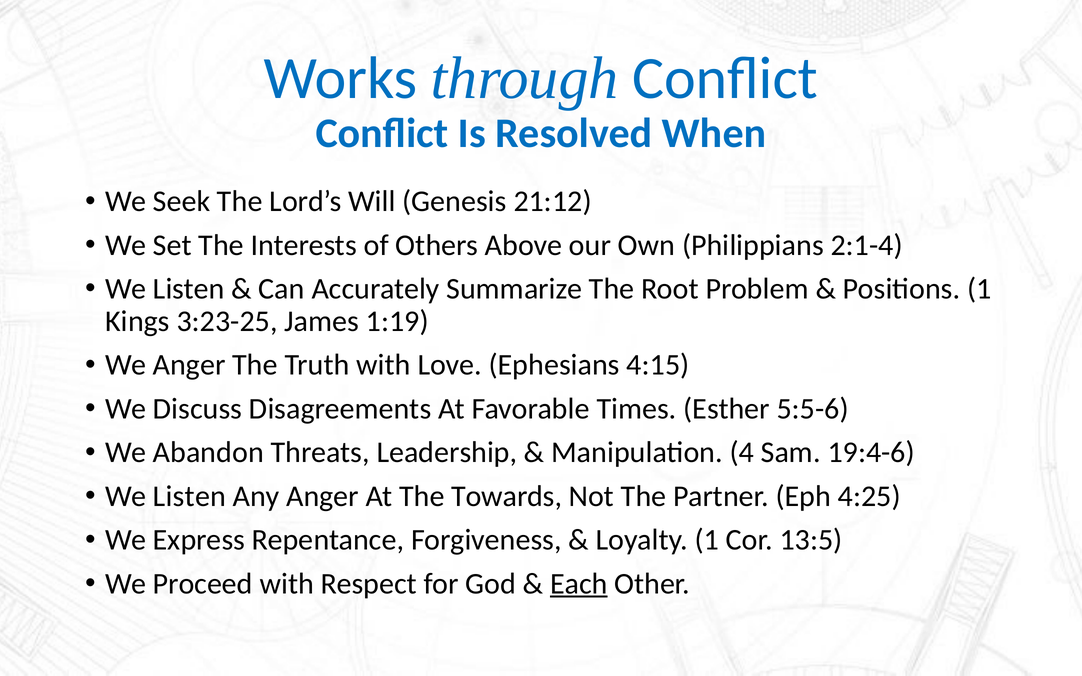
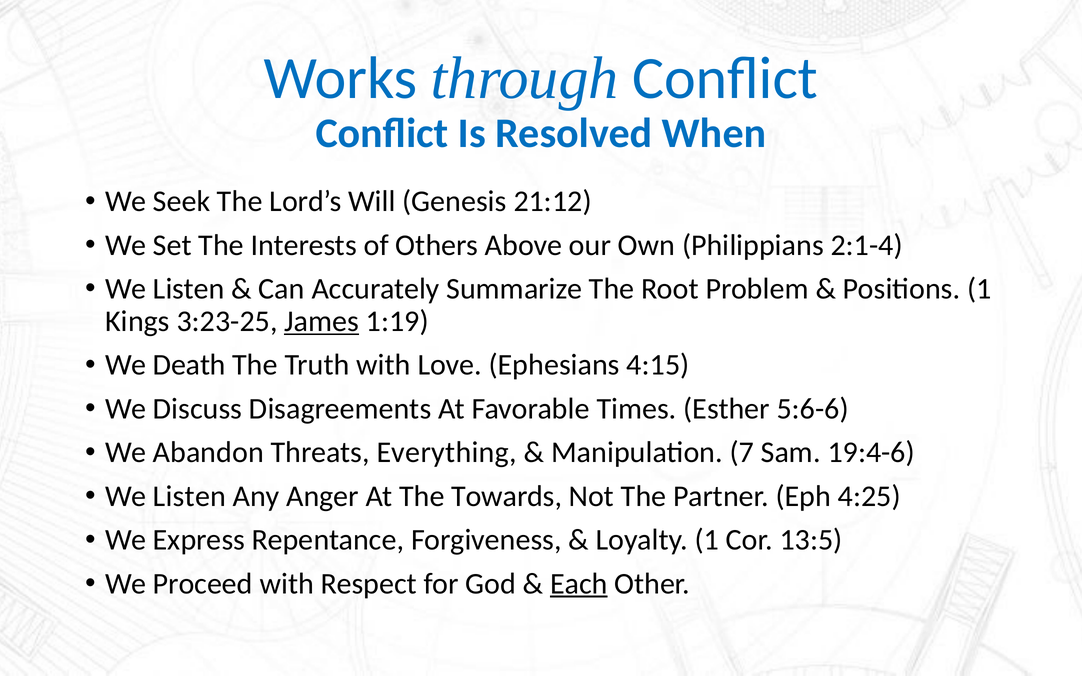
James underline: none -> present
We Anger: Anger -> Death
5:5-6: 5:5-6 -> 5:6-6
Leadership: Leadership -> Everything
4: 4 -> 7
